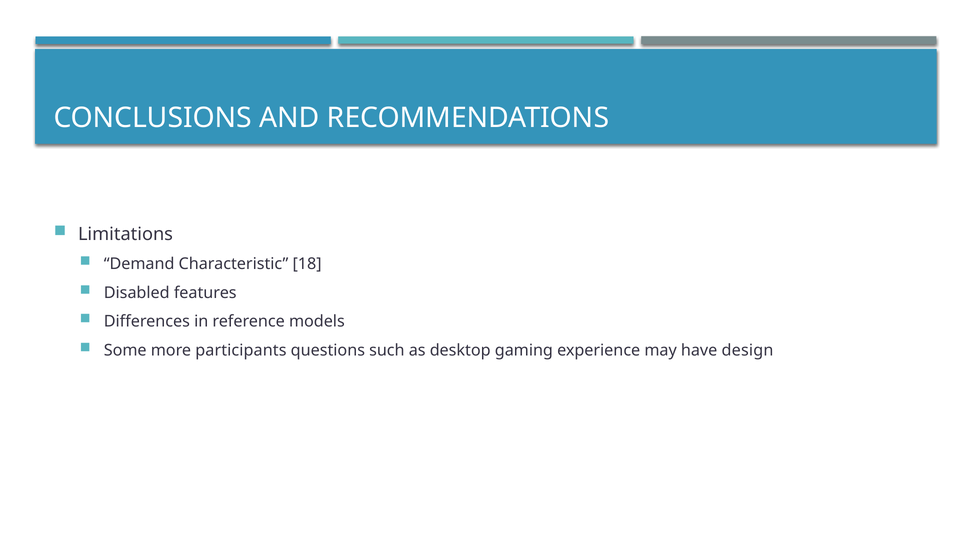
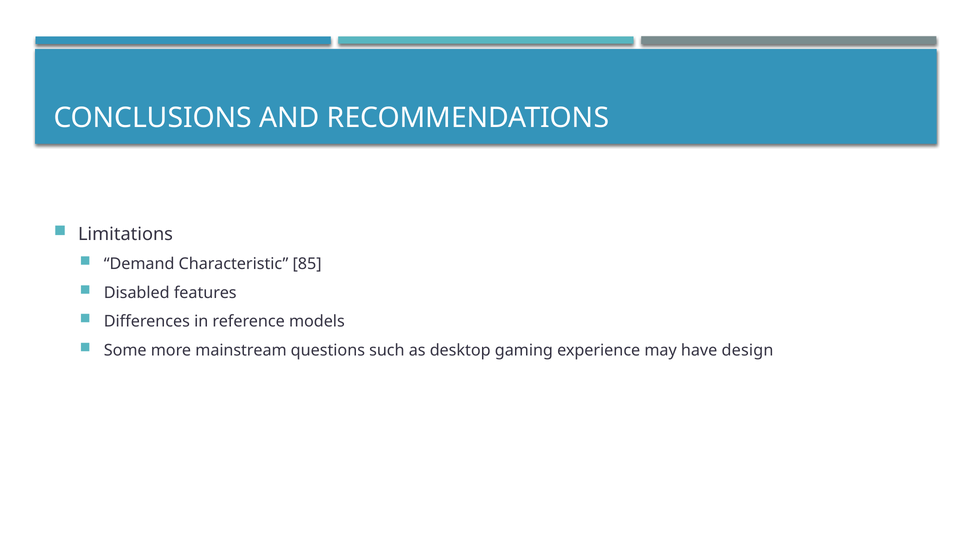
18: 18 -> 85
participants: participants -> mainstream
